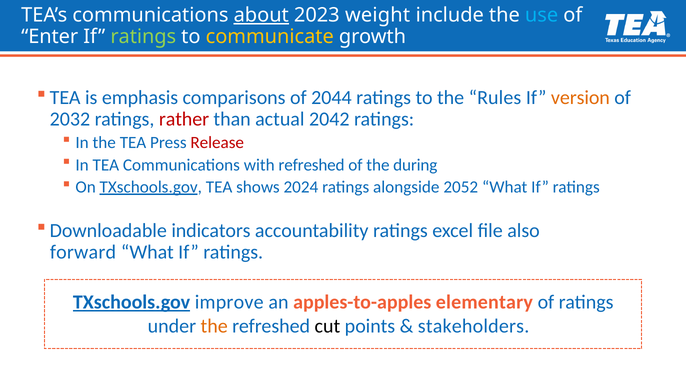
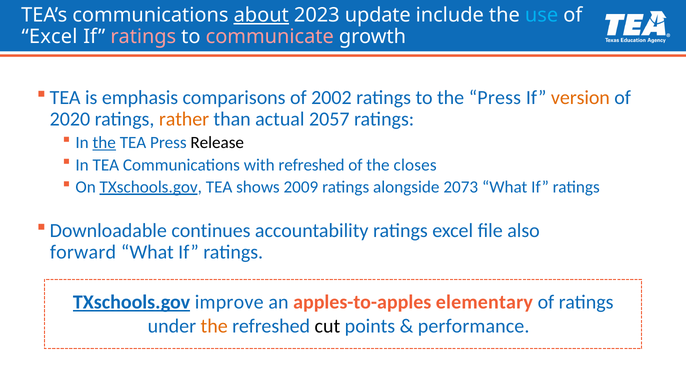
weight: weight -> update
Enter at (50, 37): Enter -> Excel
ratings at (143, 37) colour: light green -> pink
communicate colour: yellow -> pink
2044: 2044 -> 2002
the Rules: Rules -> Press
2032: 2032 -> 2020
rather colour: red -> orange
2042: 2042 -> 2057
the at (104, 143) underline: none -> present
Release colour: red -> black
during: during -> closes
2024: 2024 -> 2009
2052: 2052 -> 2073
indicators: indicators -> continues
stakeholders: stakeholders -> performance
